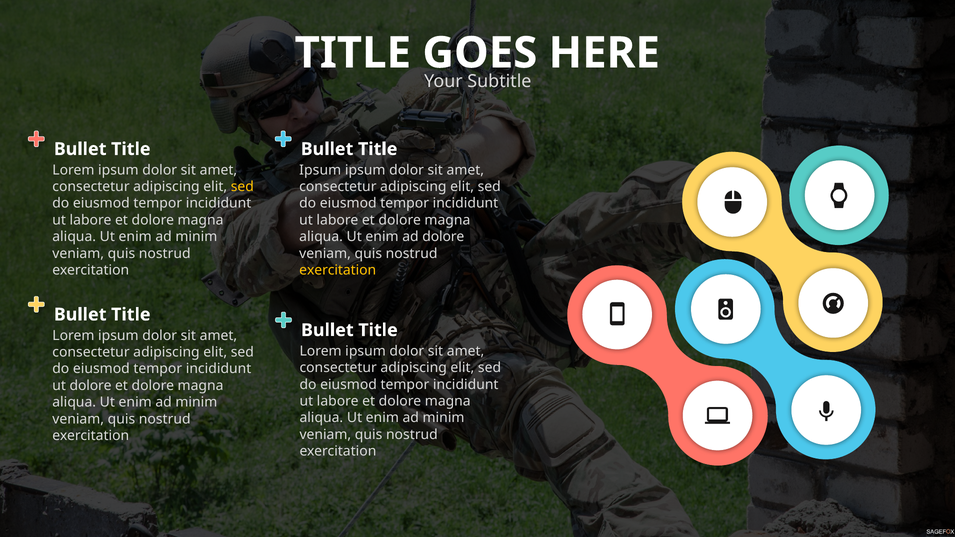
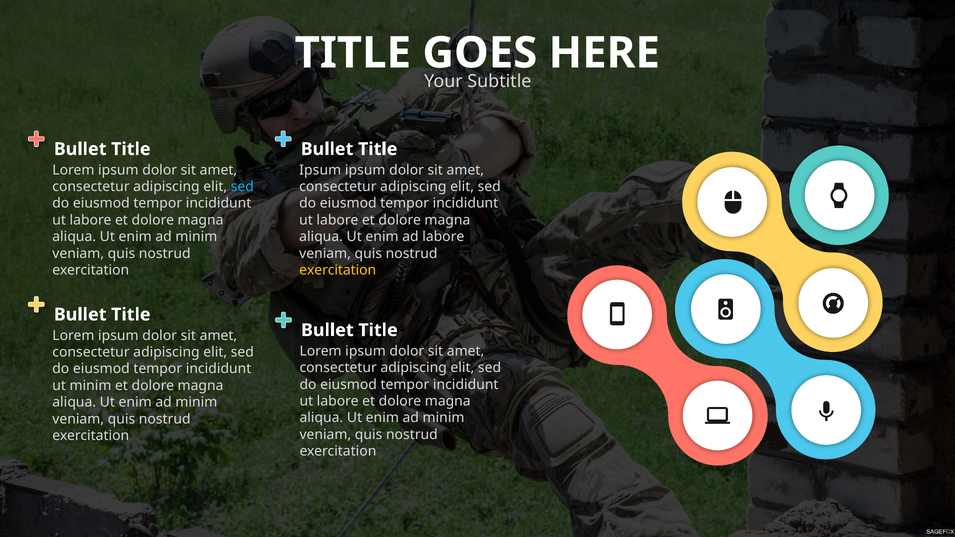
sed at (242, 187) colour: yellow -> light blue
ad dolore: dolore -> labore
ut dolore: dolore -> minim
